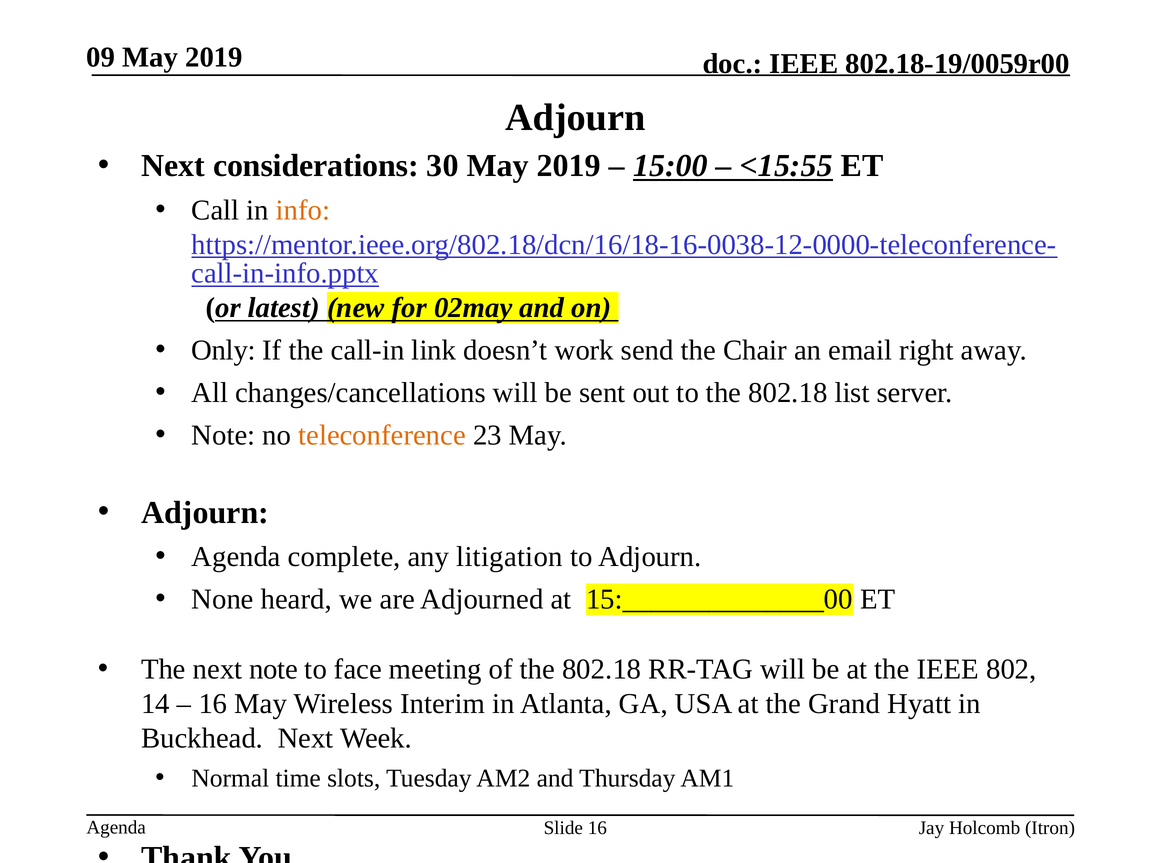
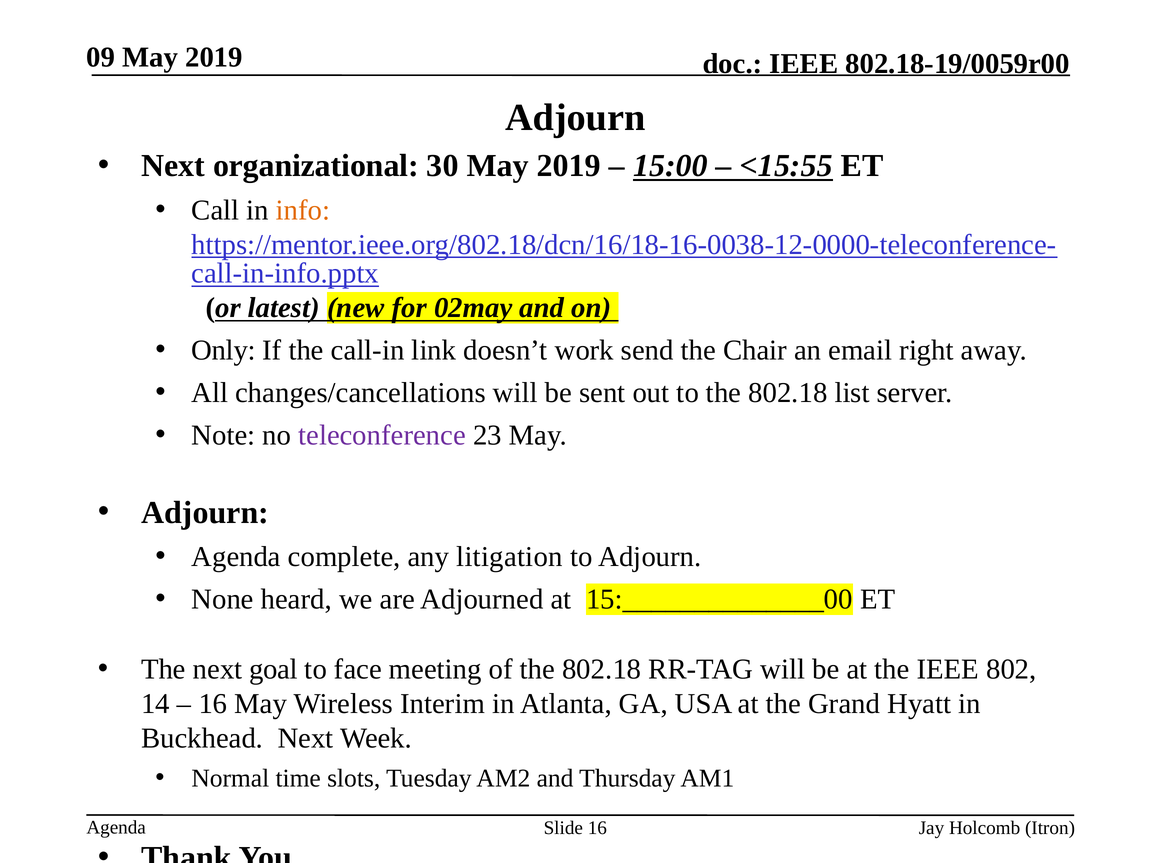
considerations: considerations -> organizational
teleconference colour: orange -> purple
next note: note -> goal
